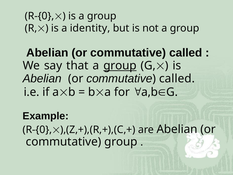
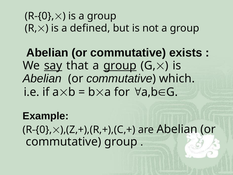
identity: identity -> defined
commutative called: called -> exists
say underline: none -> present
called at (177, 78): called -> which
